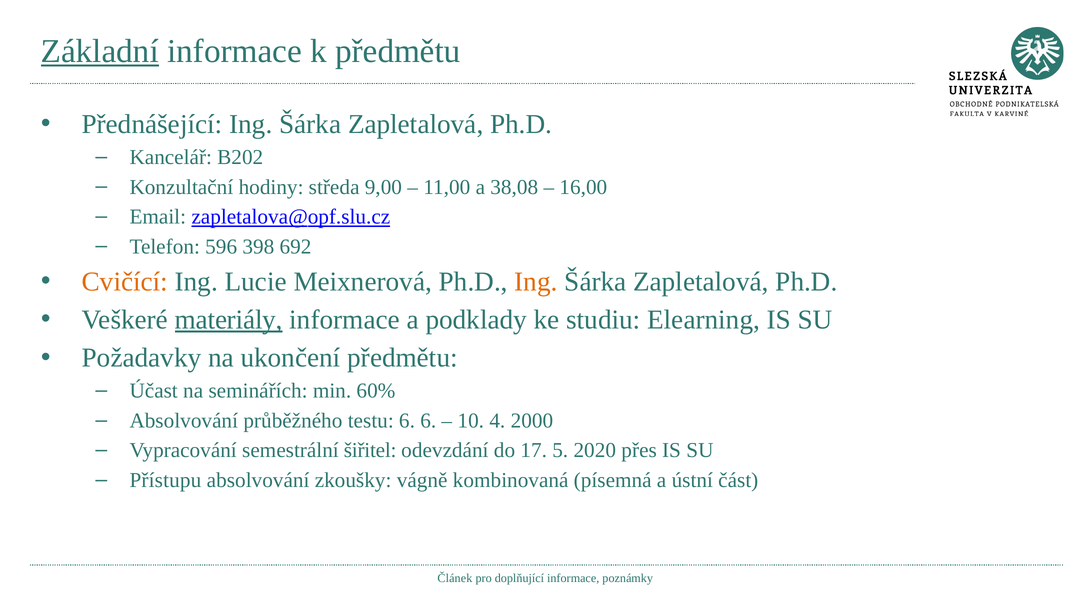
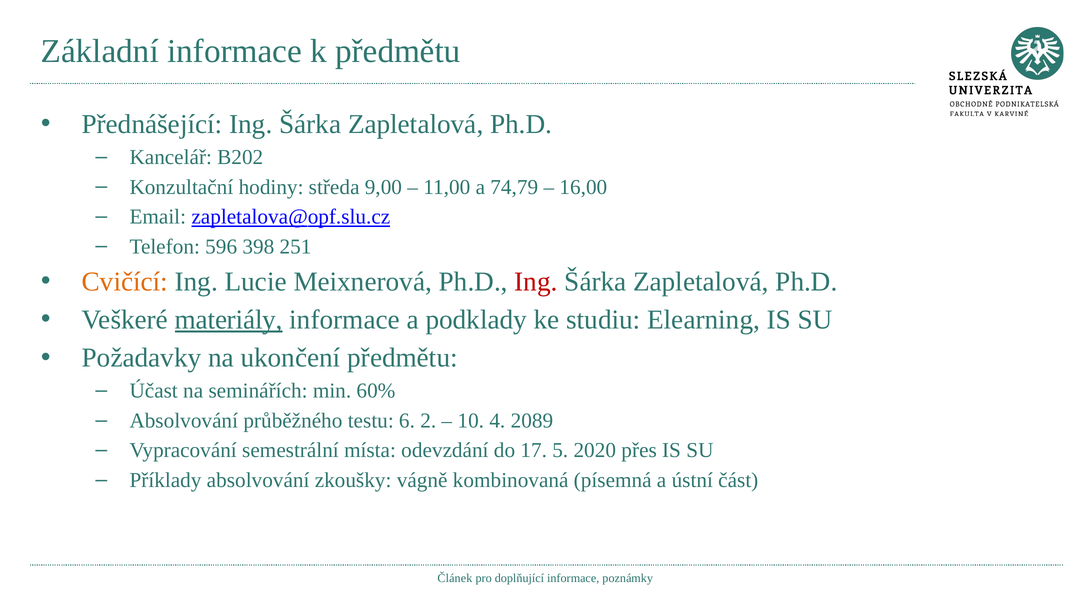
Základní underline: present -> none
38,08: 38,08 -> 74,79
692: 692 -> 251
Ing at (536, 281) colour: orange -> red
6 6: 6 -> 2
2000: 2000 -> 2089
šiřitel: šiřitel -> místa
Přístupu: Přístupu -> Příklady
